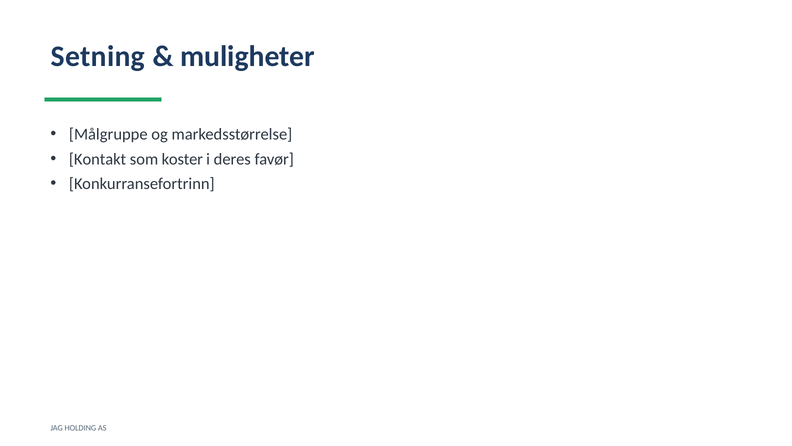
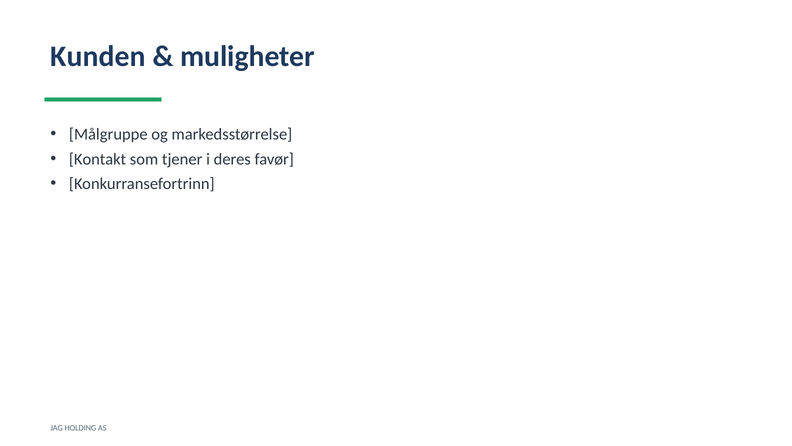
Setning: Setning -> Kunden
koster: koster -> tjener
